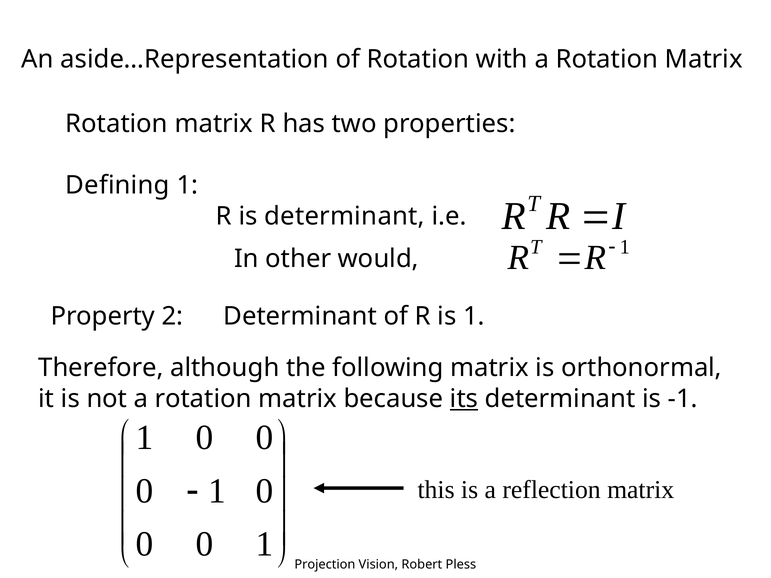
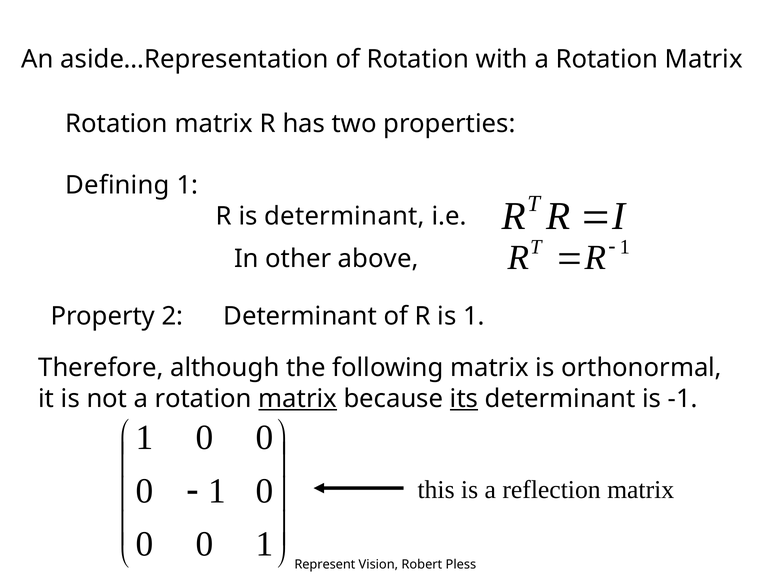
would: would -> above
matrix at (298, 399) underline: none -> present
Projection: Projection -> Represent
